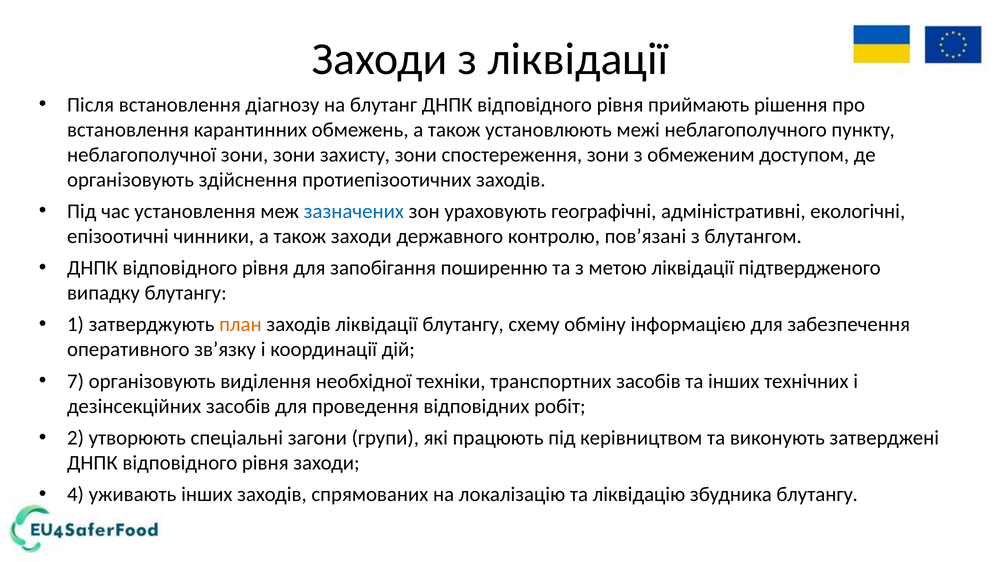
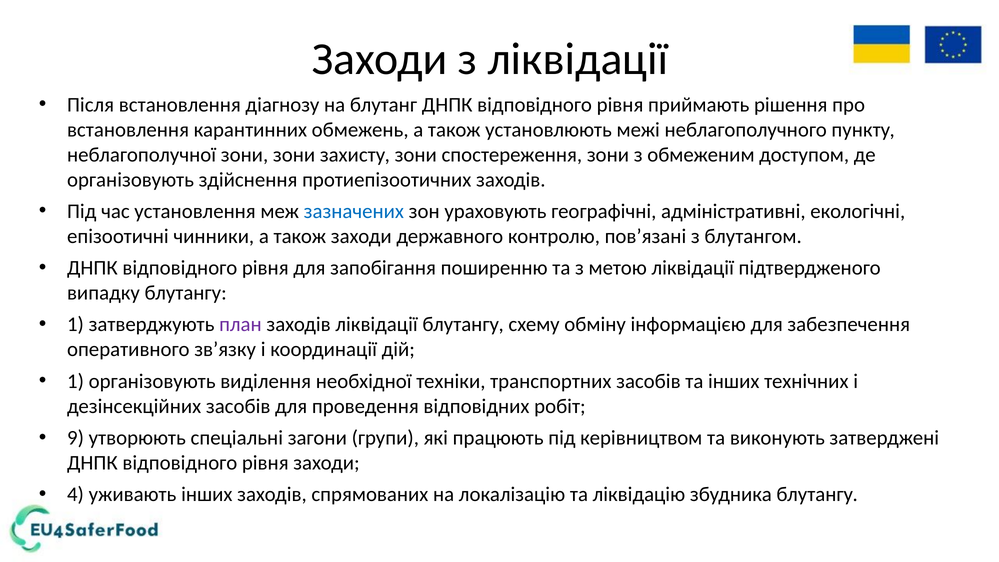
план colour: orange -> purple
7 at (76, 381): 7 -> 1
2: 2 -> 9
